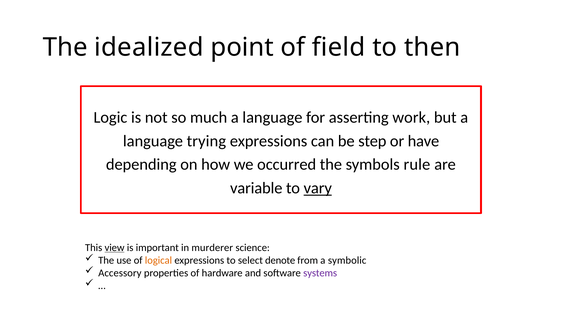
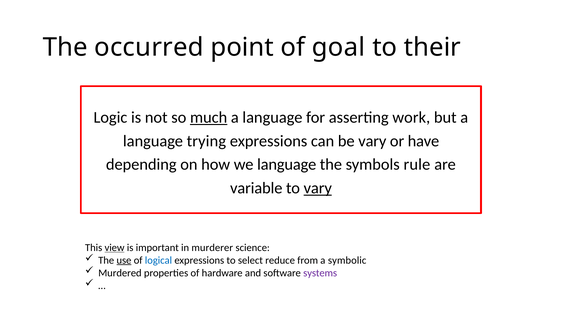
idealized: idealized -> occurred
field: field -> goal
then: then -> their
much underline: none -> present
be step: step -> vary
we occurred: occurred -> language
use underline: none -> present
logical colour: orange -> blue
denote: denote -> reduce
Accessory: Accessory -> Murdered
